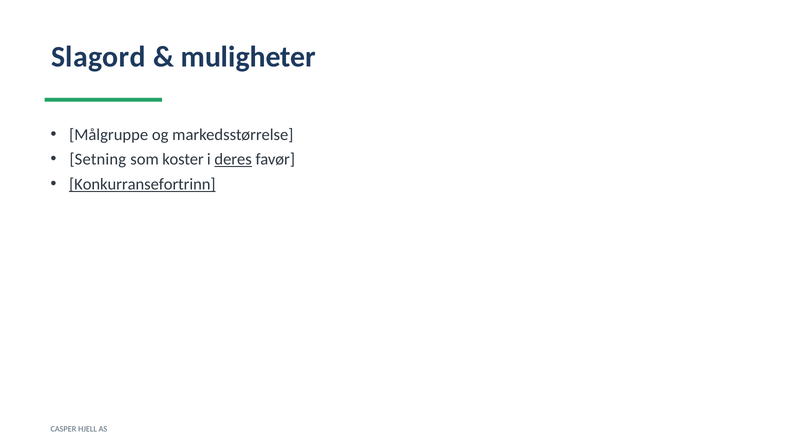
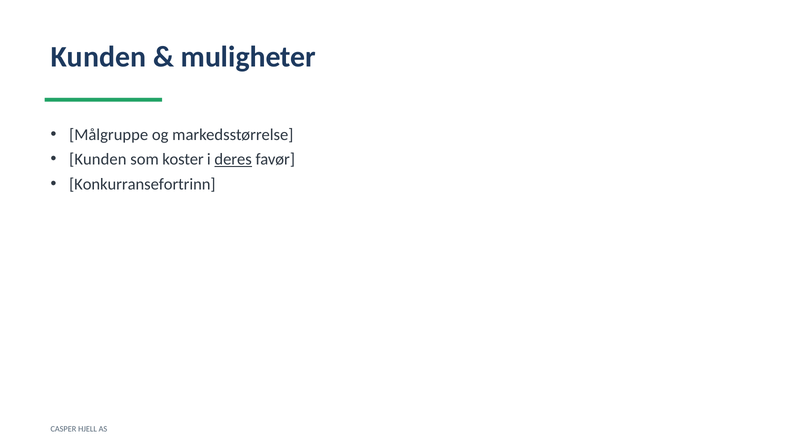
Slagord at (98, 57): Slagord -> Kunden
Setning at (98, 160): Setning -> Kunden
Konkurransefortrinn underline: present -> none
